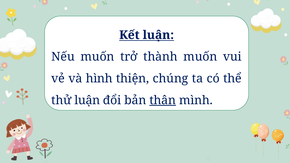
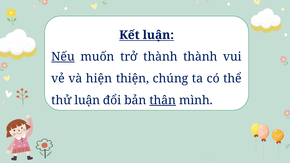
Nếu underline: none -> present
thành muốn: muốn -> thành
hình: hình -> hiện
